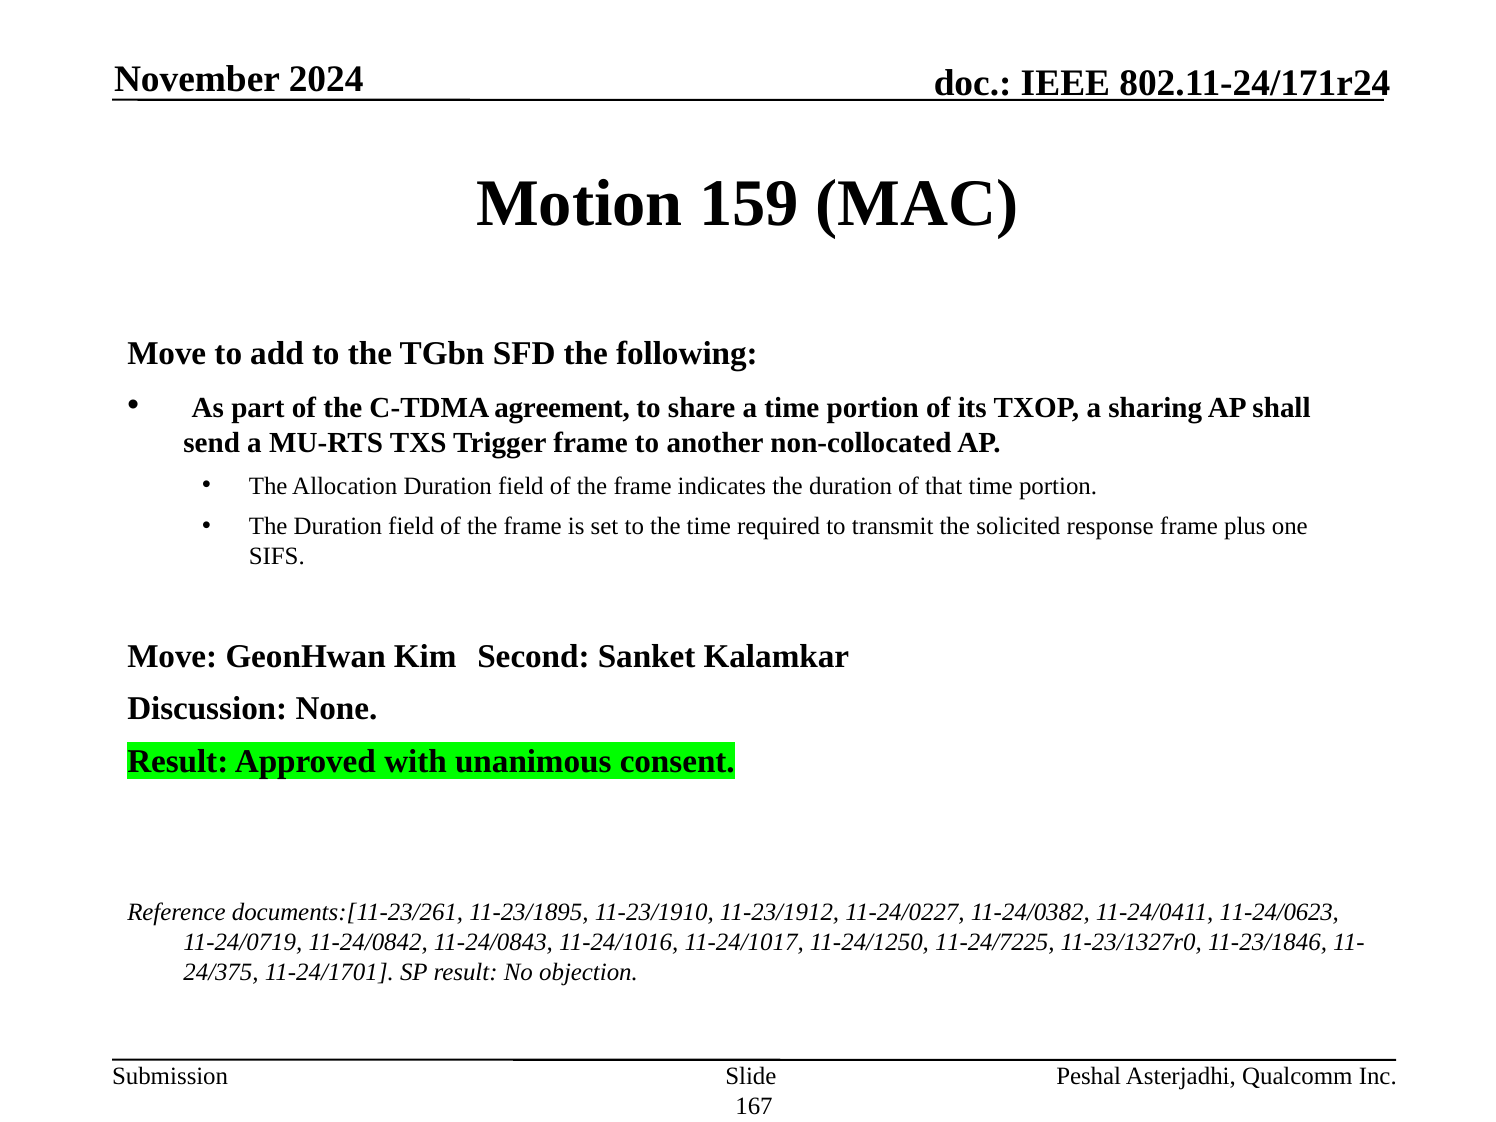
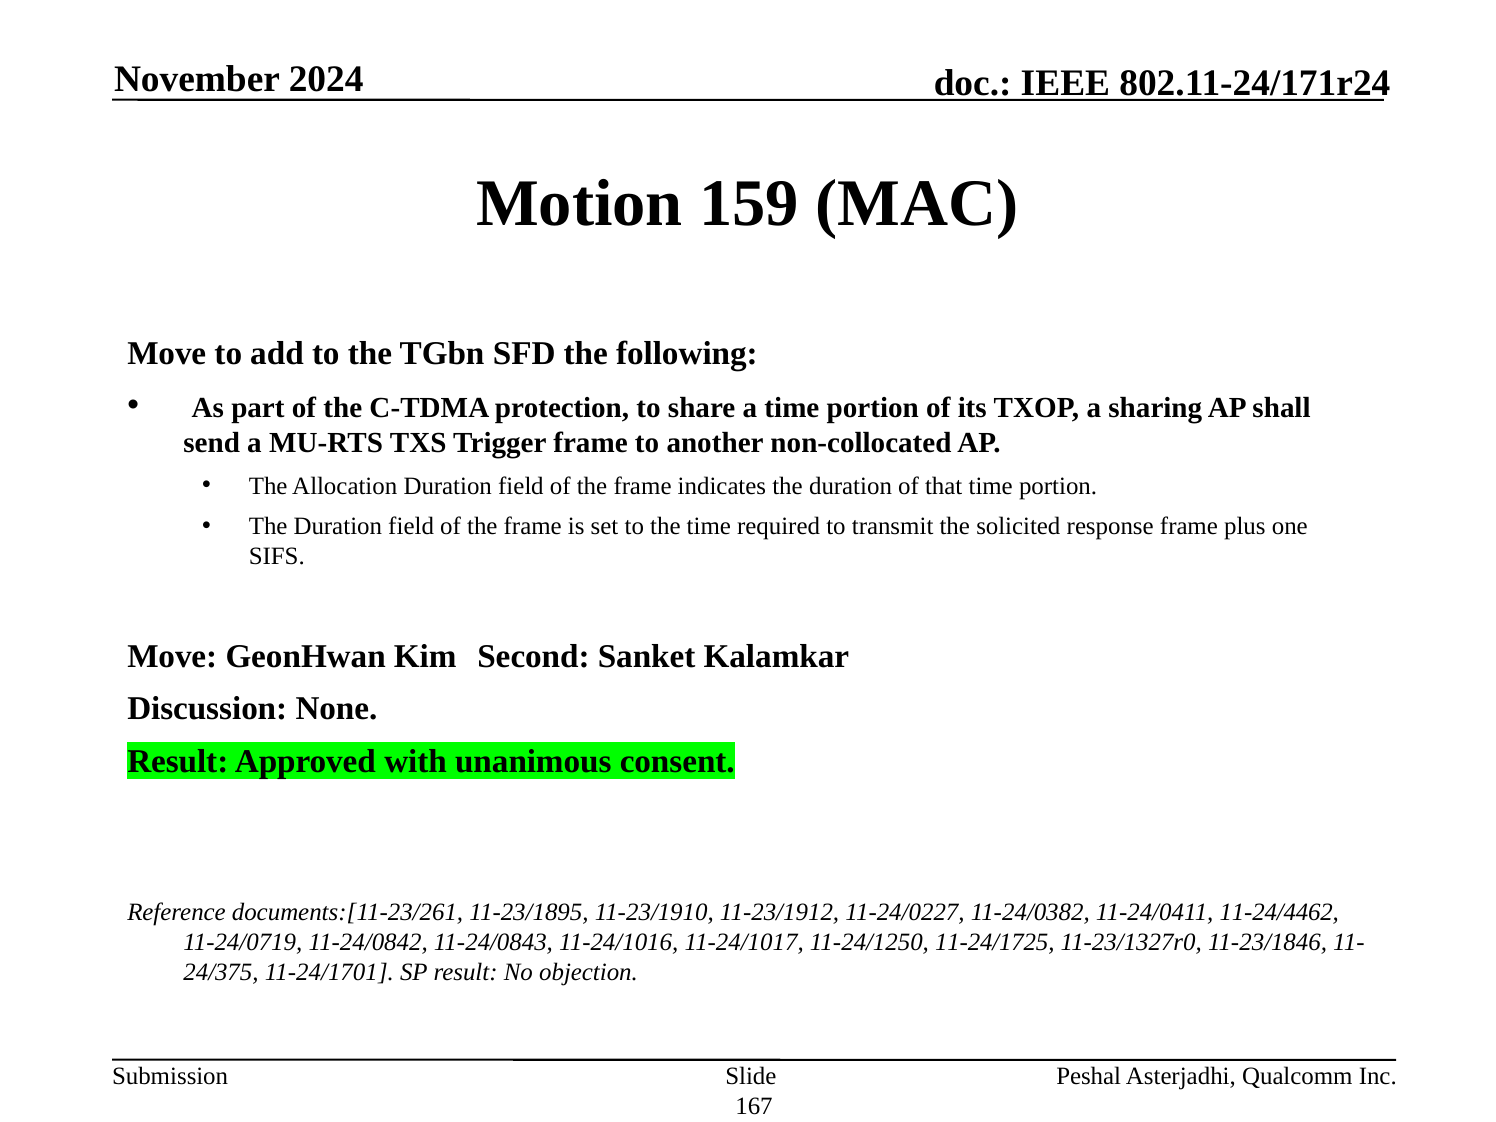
agreement: agreement -> protection
11-24/0623: 11-24/0623 -> 11-24/4462
11-24/7225: 11-24/7225 -> 11-24/1725
